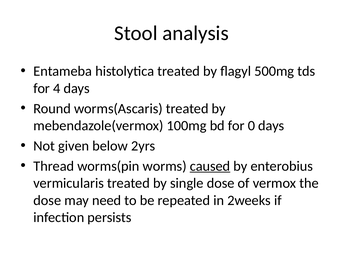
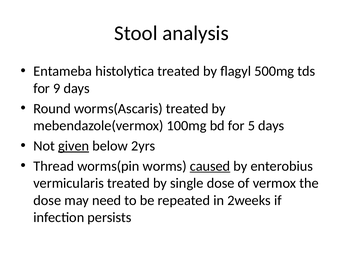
4: 4 -> 9
0: 0 -> 5
given underline: none -> present
